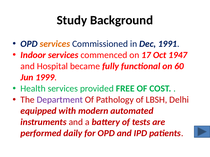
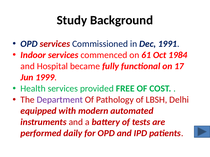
services at (55, 44) colour: orange -> red
17: 17 -> 61
1947: 1947 -> 1984
60: 60 -> 17
